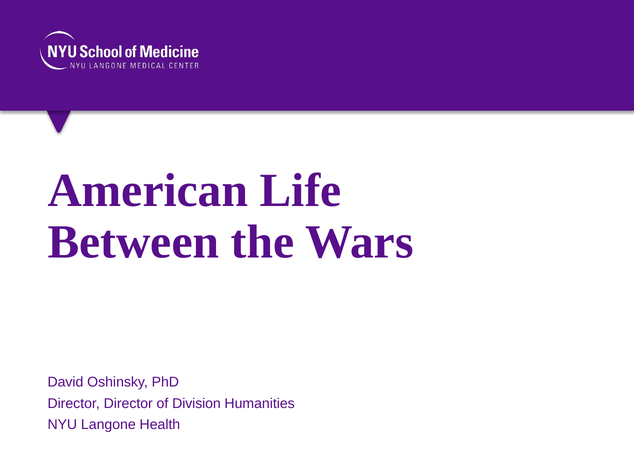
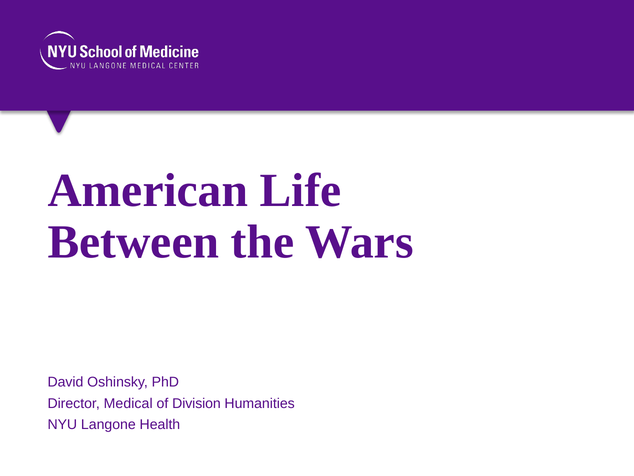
Director Director: Director -> Medical
